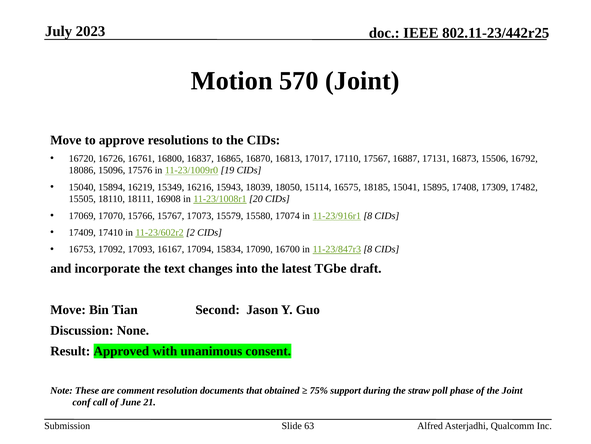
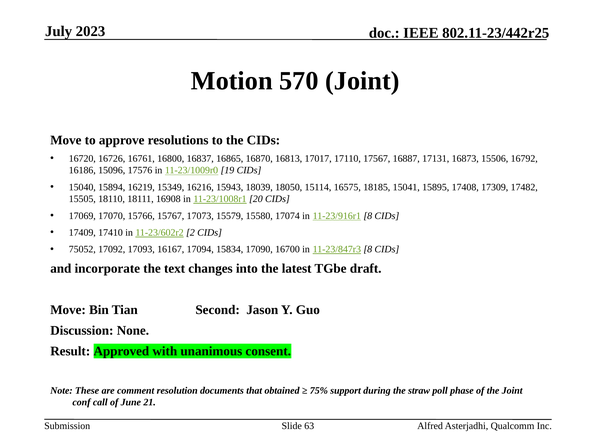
18086: 18086 -> 16186
16753: 16753 -> 75052
